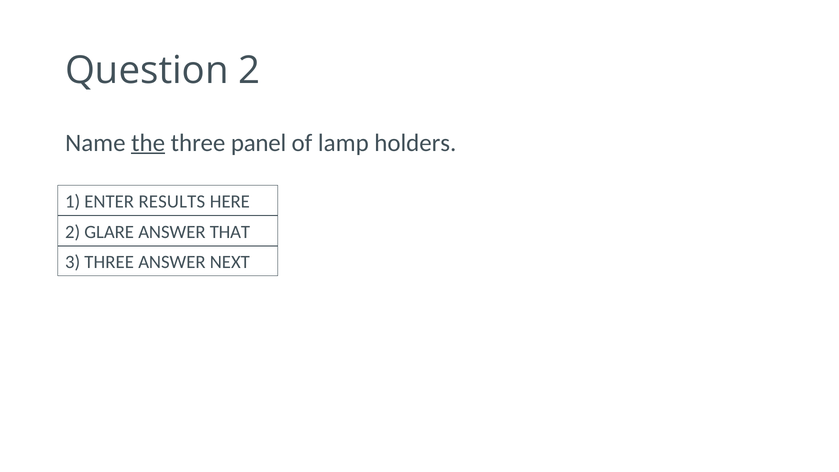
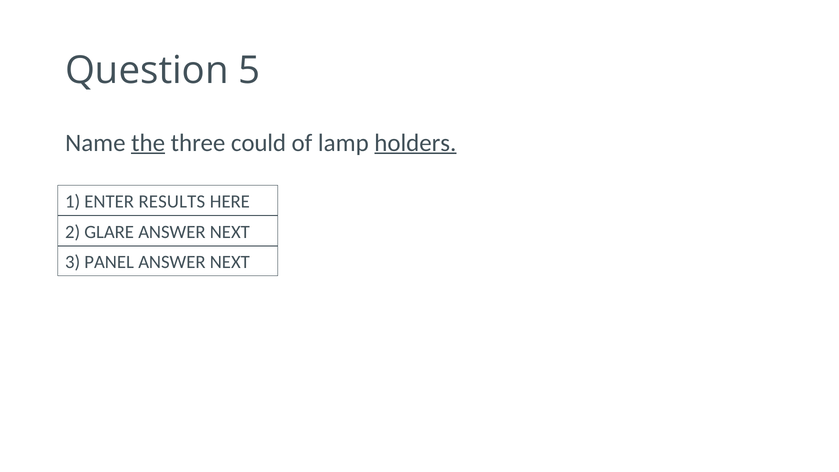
Question 2: 2 -> 5
panel: panel -> could
holders underline: none -> present
THAT at (230, 232): THAT -> NEXT
3 THREE: THREE -> PANEL
